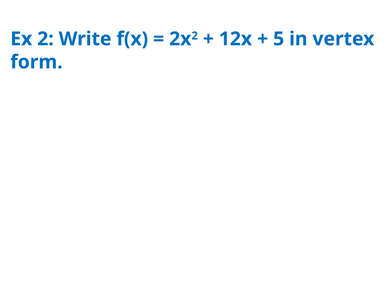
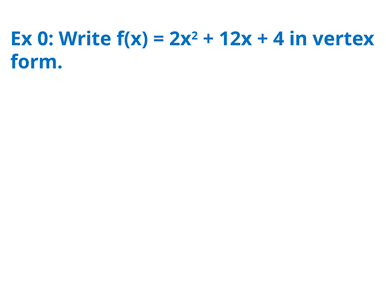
Ex 2: 2 -> 0
5: 5 -> 4
